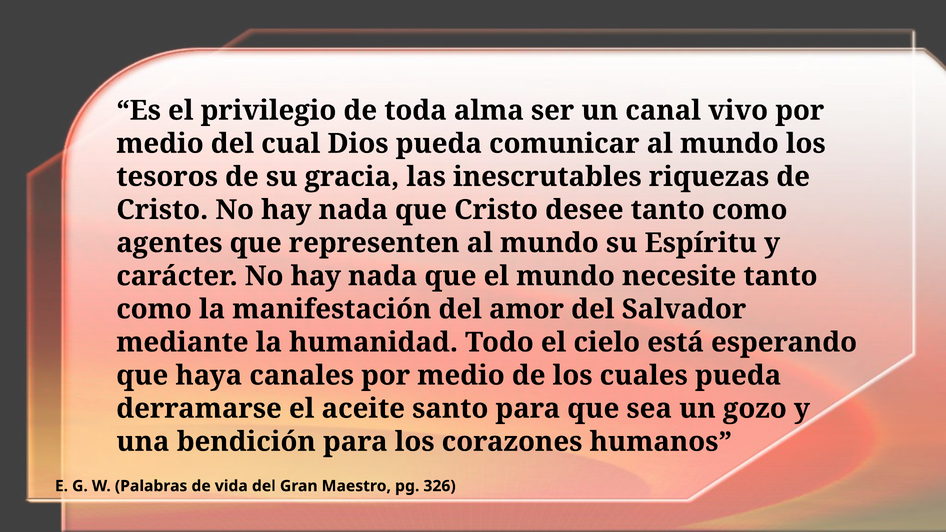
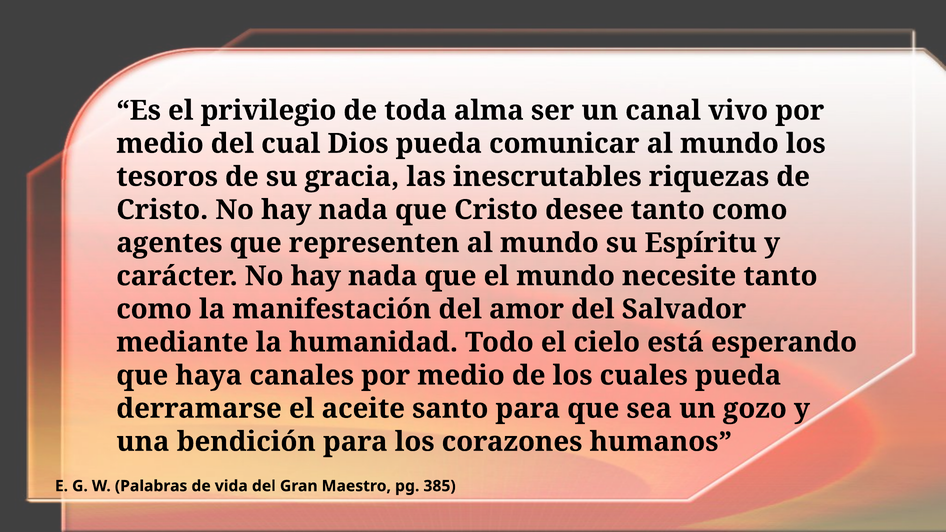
326: 326 -> 385
